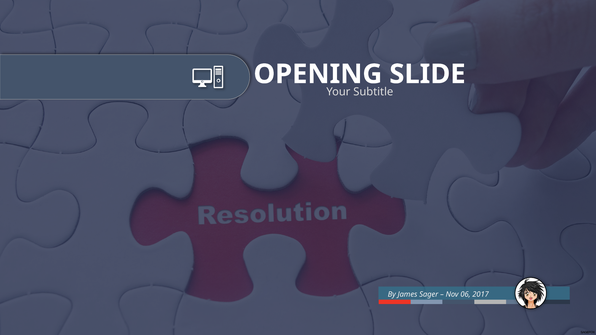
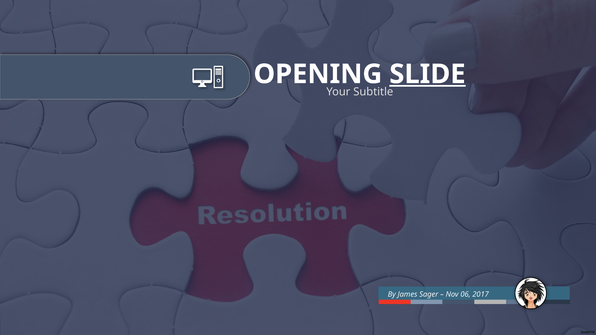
SLIDE underline: none -> present
